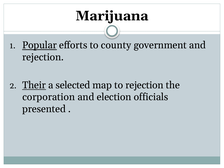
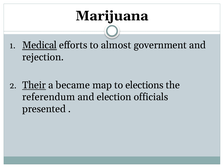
Popular: Popular -> Medical
county: county -> almost
selected: selected -> became
to rejection: rejection -> elections
corporation: corporation -> referendum
